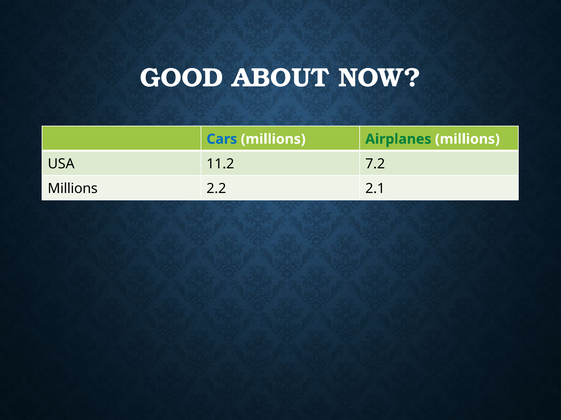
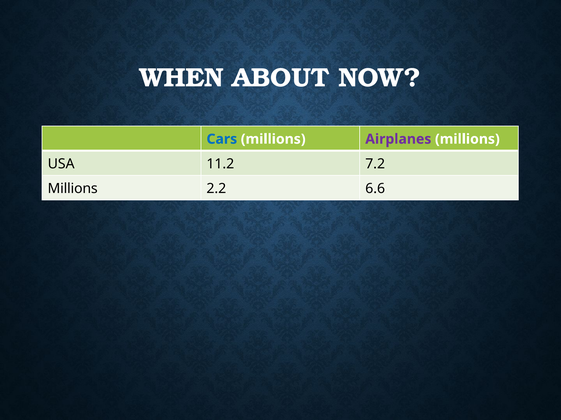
GOOD: GOOD -> WHEN
Airplanes colour: green -> purple
2.1: 2.1 -> 6.6
